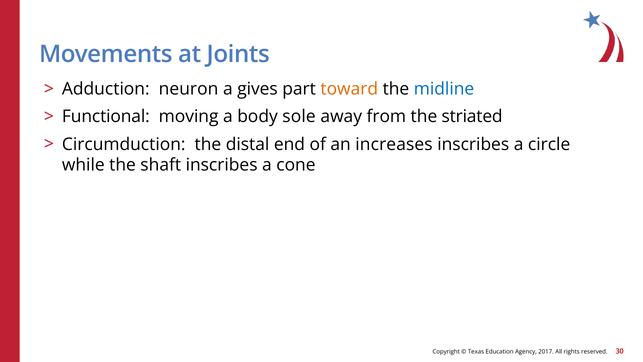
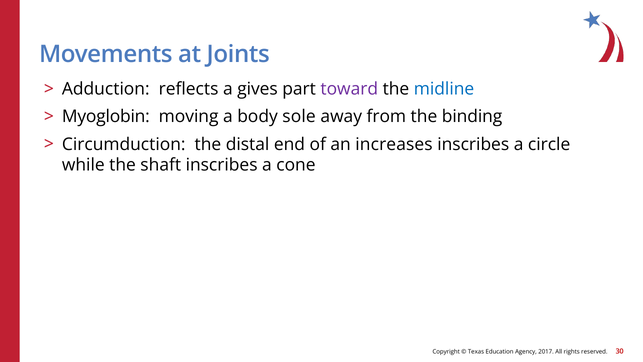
neuron: neuron -> reflects
toward colour: orange -> purple
Functional: Functional -> Myoglobin
striated: striated -> binding
